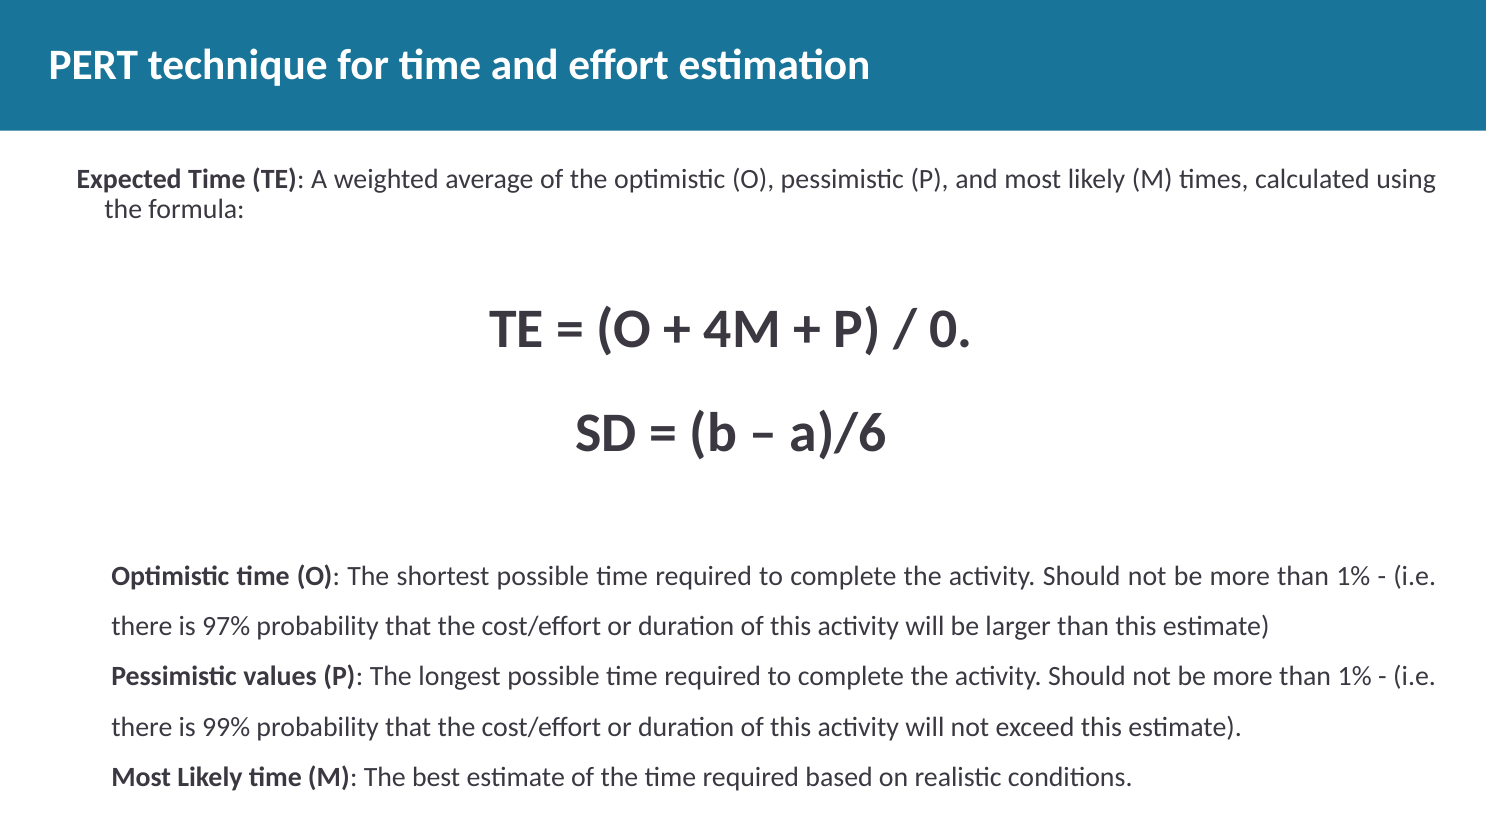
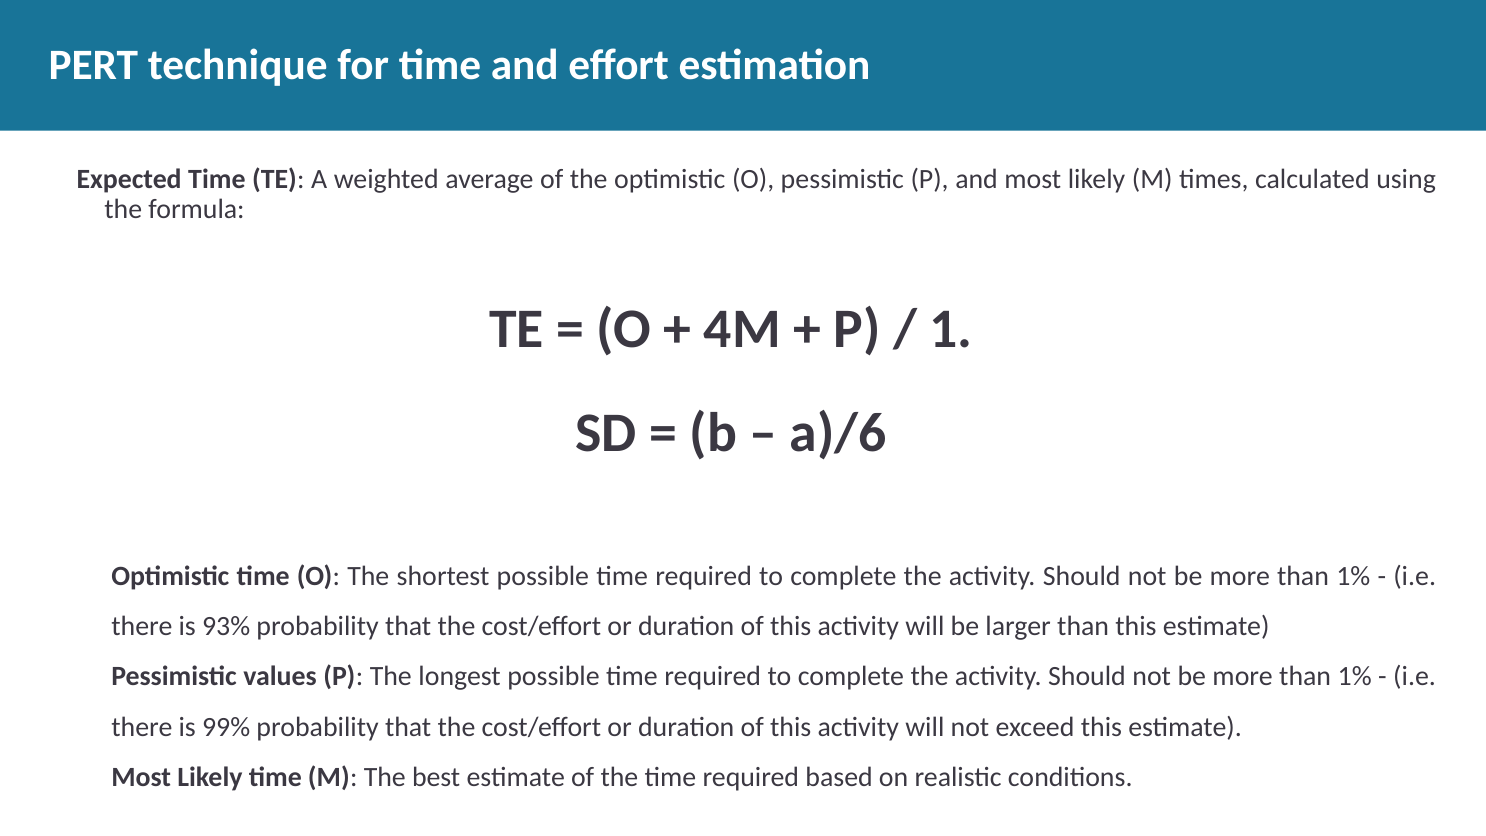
0: 0 -> 1
97%: 97% -> 93%
